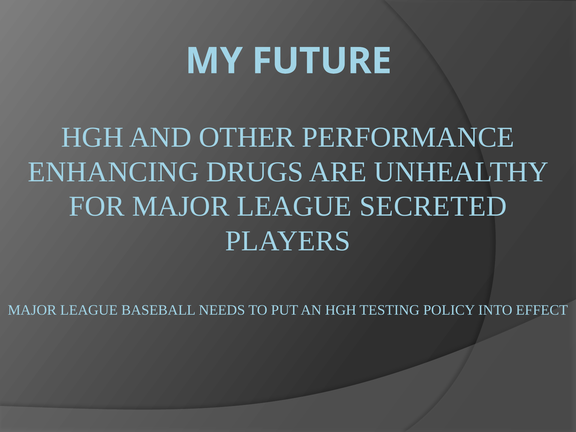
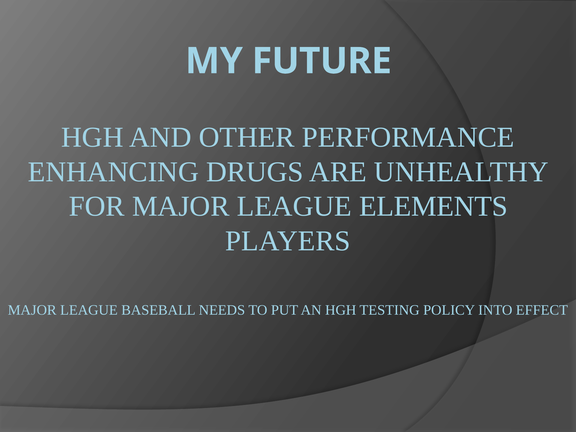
SECRETED: SECRETED -> ELEMENTS
